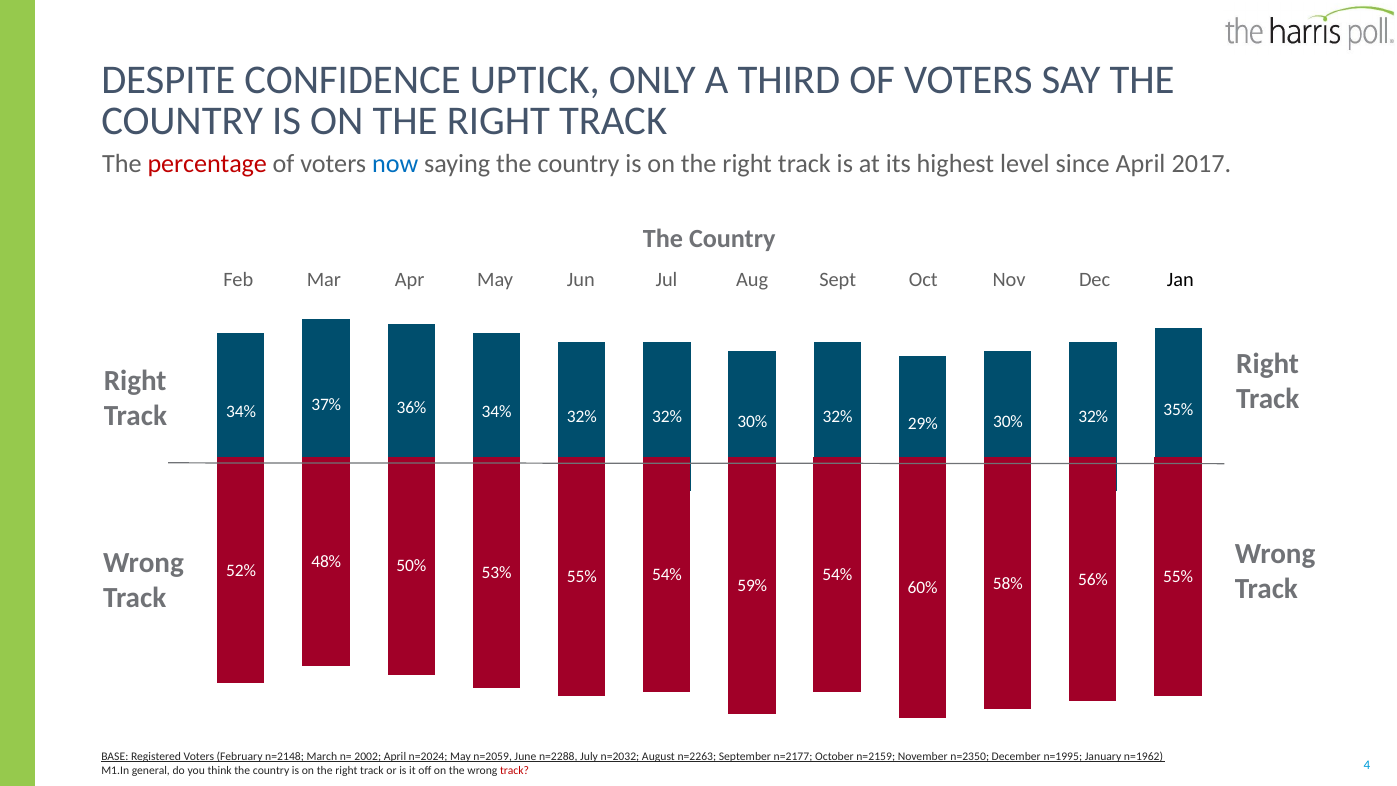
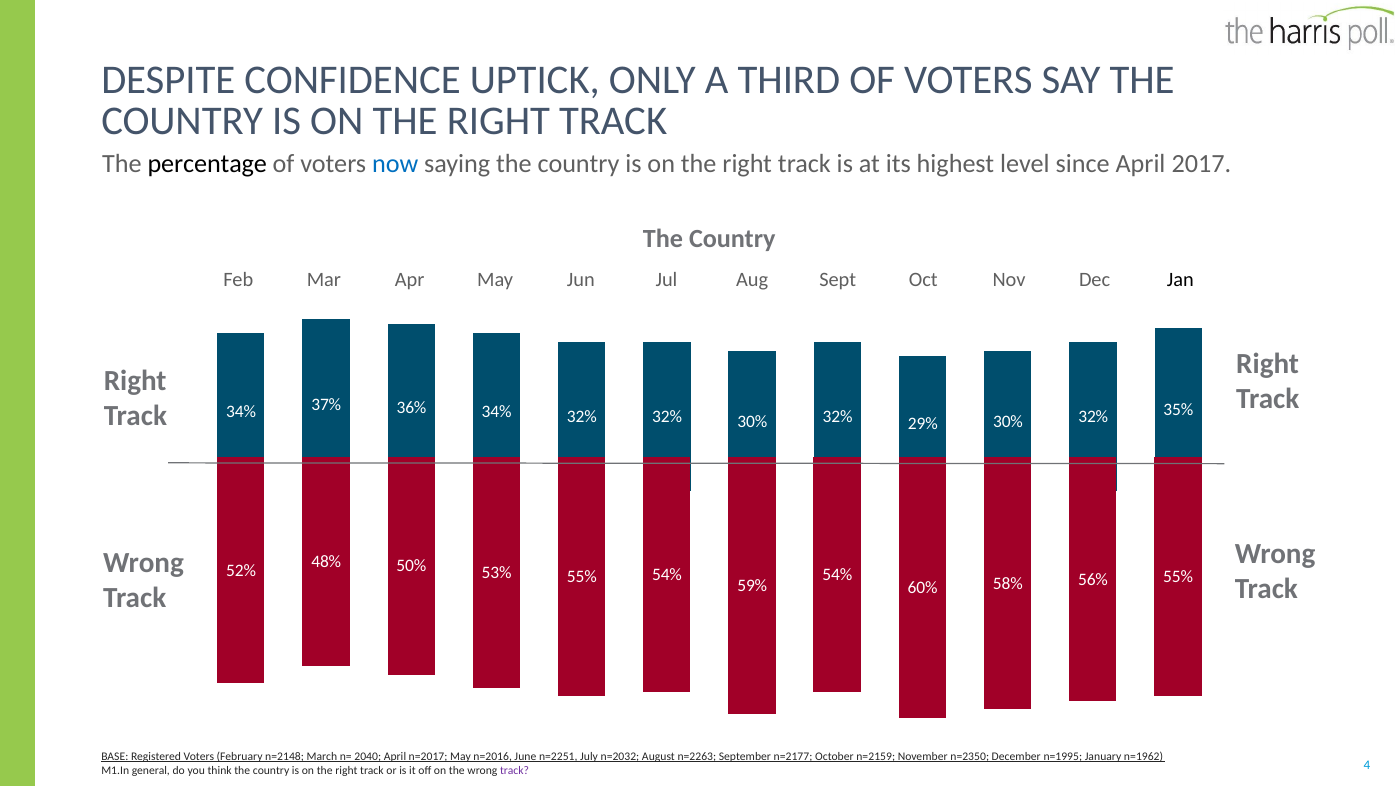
percentage colour: red -> black
2002: 2002 -> 2040
n=2024: n=2024 -> n=2017
n=2059: n=2059 -> n=2016
n=2288: n=2288 -> n=2251
track at (515, 771) colour: red -> purple
